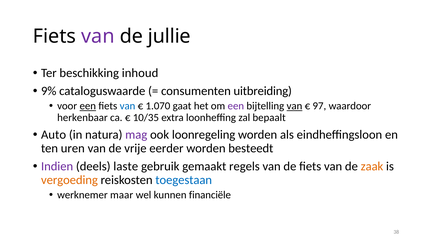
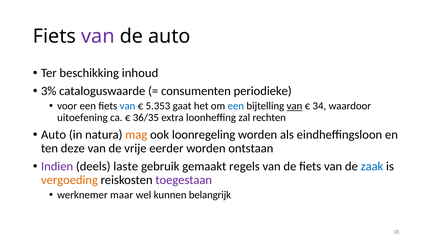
de jullie: jullie -> auto
9%: 9% -> 3%
uitbreiding: uitbreiding -> periodieke
een at (88, 106) underline: present -> none
1.070: 1.070 -> 5.353
een at (236, 106) colour: purple -> blue
97: 97 -> 34
herkenbaar: herkenbaar -> uitoefening
10/35: 10/35 -> 36/35
bepaalt: bepaalt -> rechten
mag colour: purple -> orange
uren: uren -> deze
besteedt: besteedt -> ontstaan
zaak colour: orange -> blue
toegestaan colour: blue -> purple
financiële: financiële -> belangrijk
